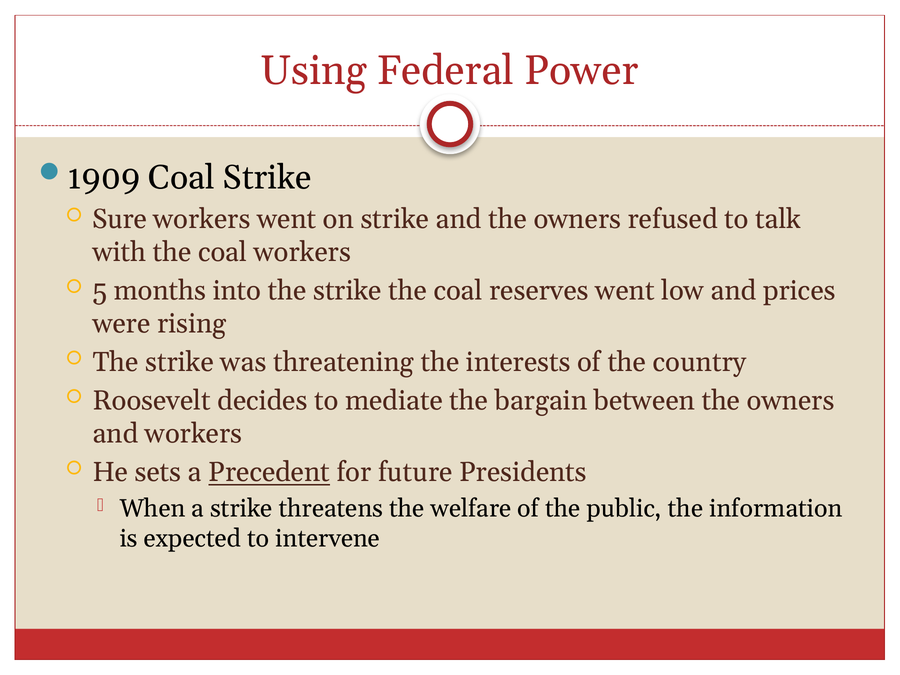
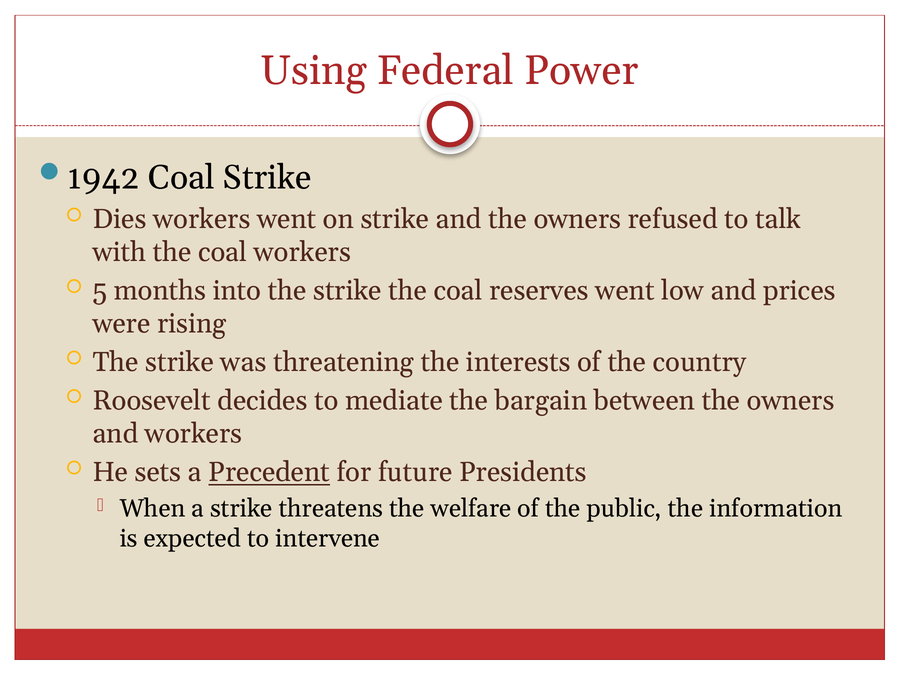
1909: 1909 -> 1942
Sure: Sure -> Dies
